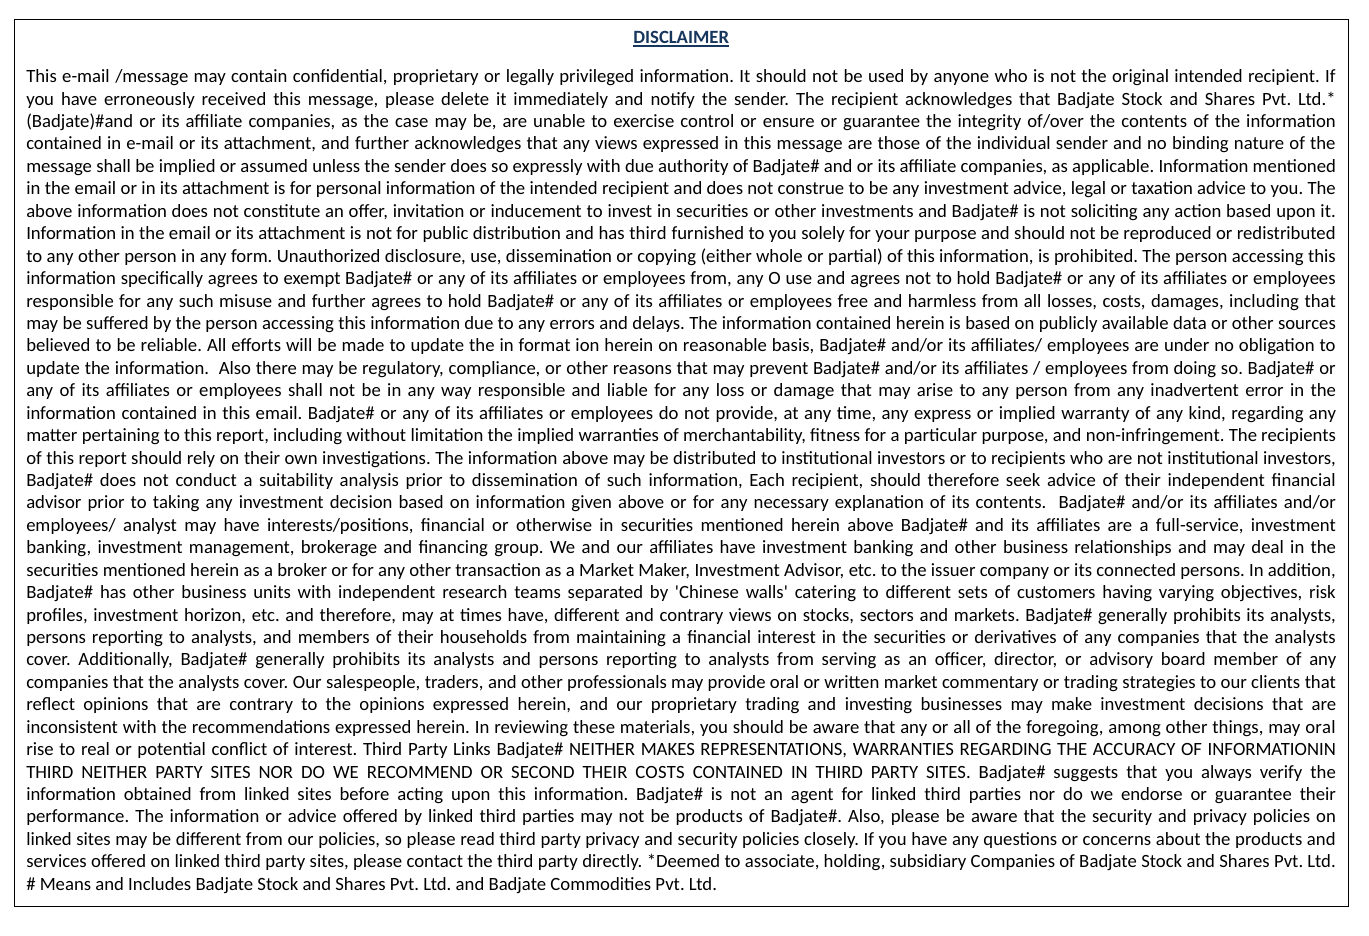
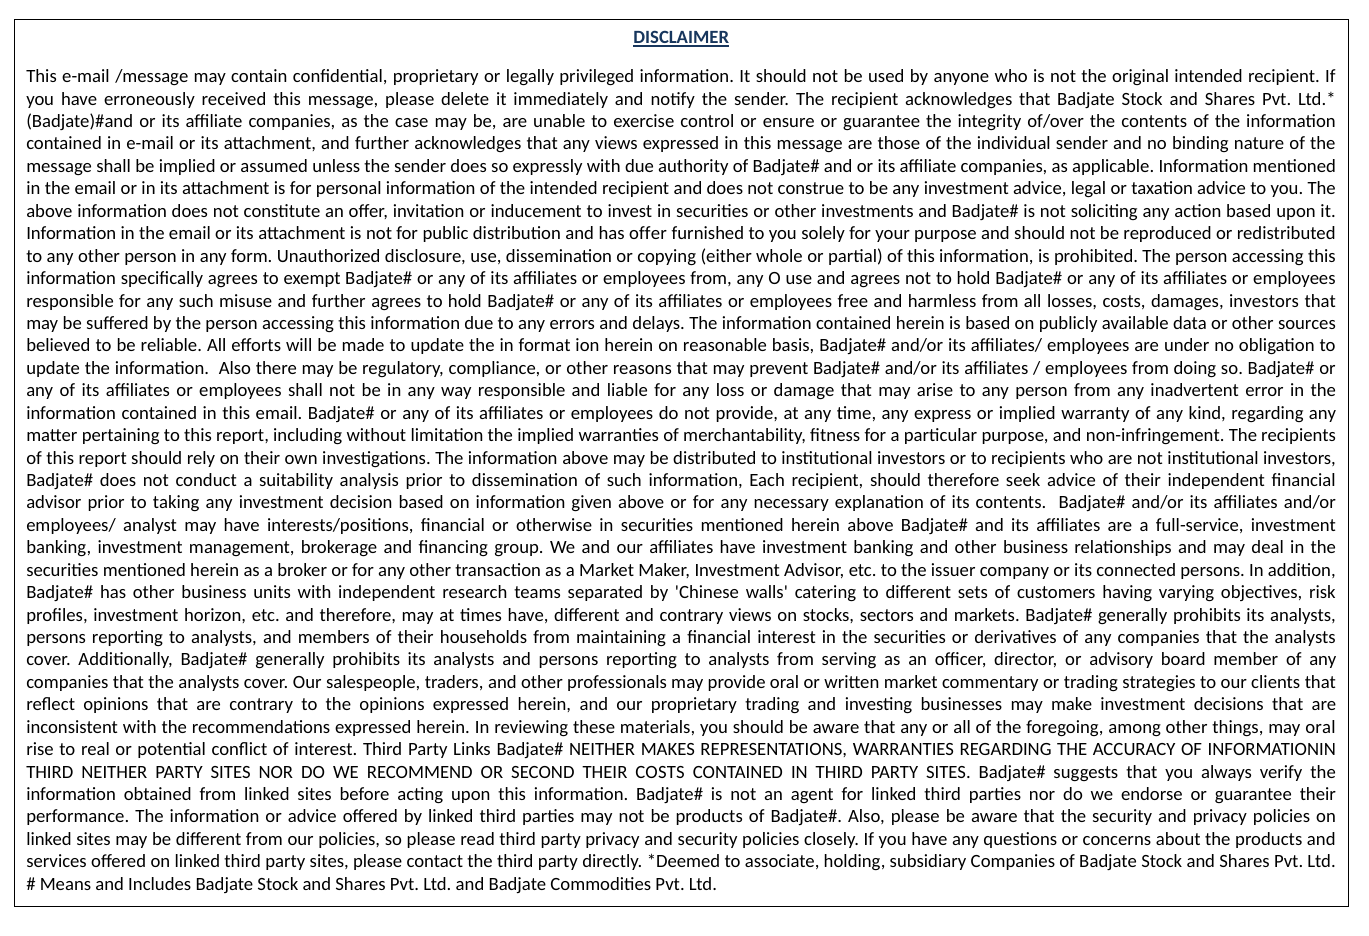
has third: third -> offer
damages including: including -> investors
